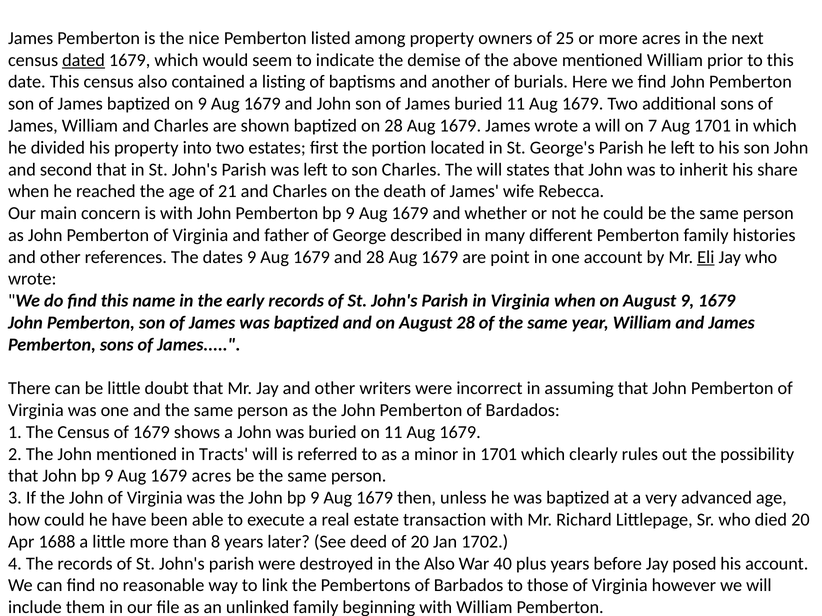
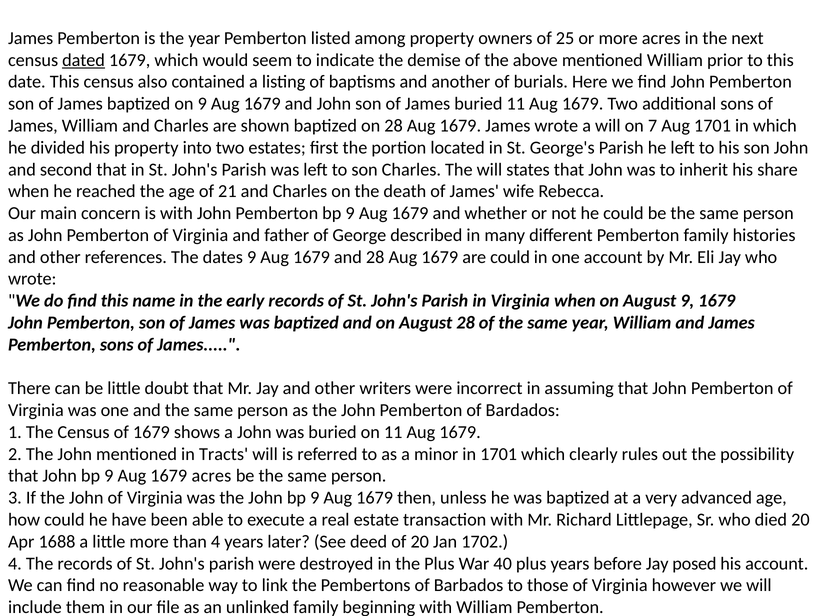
the nice: nice -> year
are point: point -> could
Eli underline: present -> none
than 8: 8 -> 4
the Also: Also -> Plus
